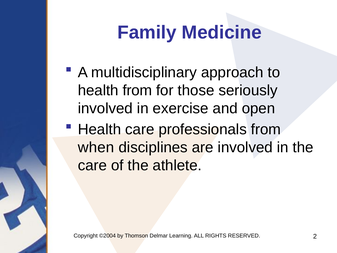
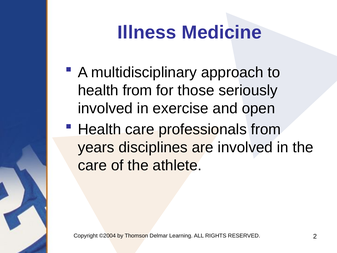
Family: Family -> Illness
when: when -> years
